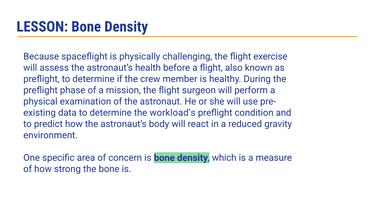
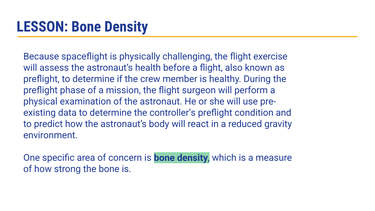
workload’s: workload’s -> controller’s
